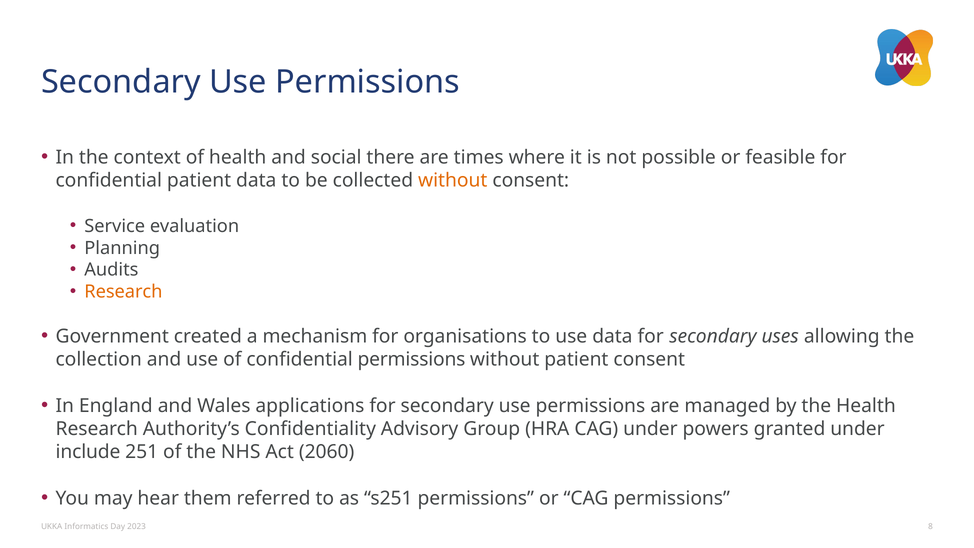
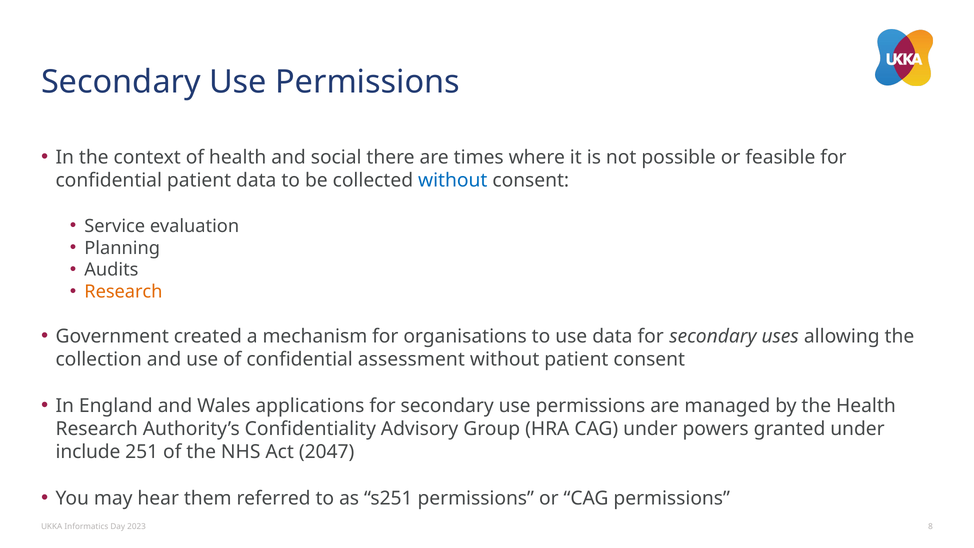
without at (453, 180) colour: orange -> blue
confidential permissions: permissions -> assessment
2060: 2060 -> 2047
